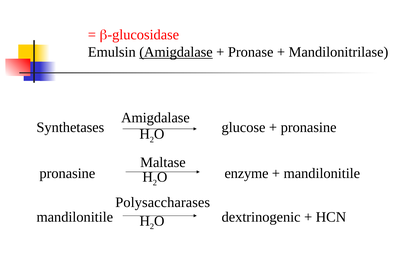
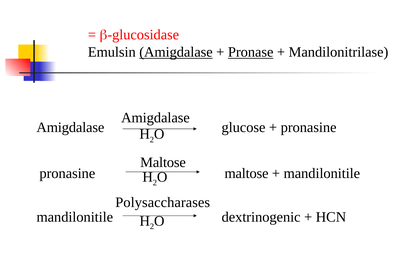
Pronase underline: none -> present
Synthetases at (70, 127): Synthetases -> Amigdalase
Maltase at (163, 162): Maltase -> Maltose
pronasine enzyme: enzyme -> maltose
